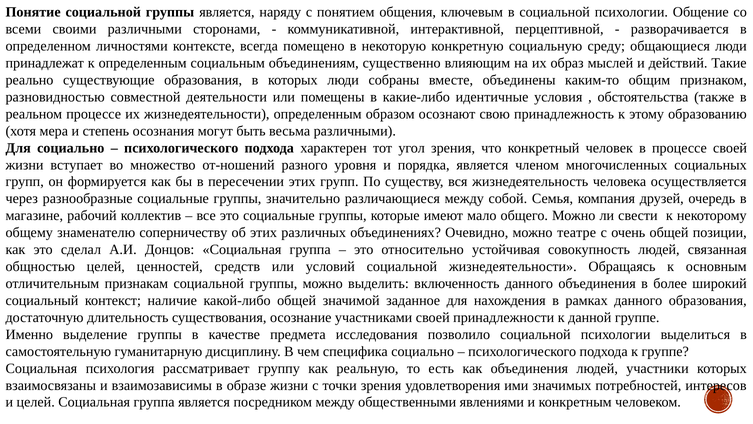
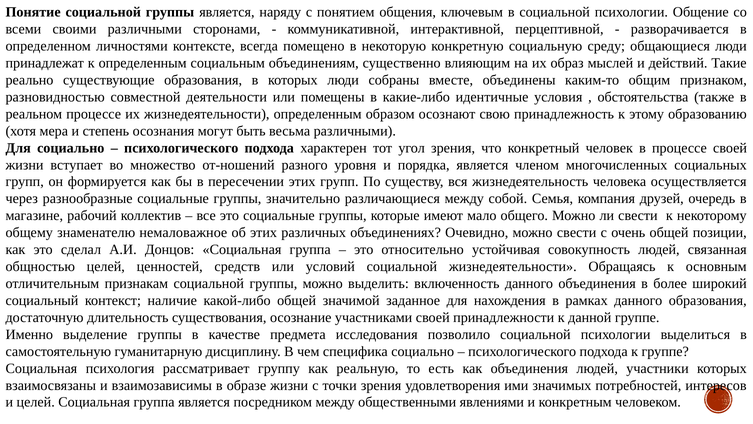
соперничеству: соперничеству -> немаловажное
можно театре: театре -> свести
